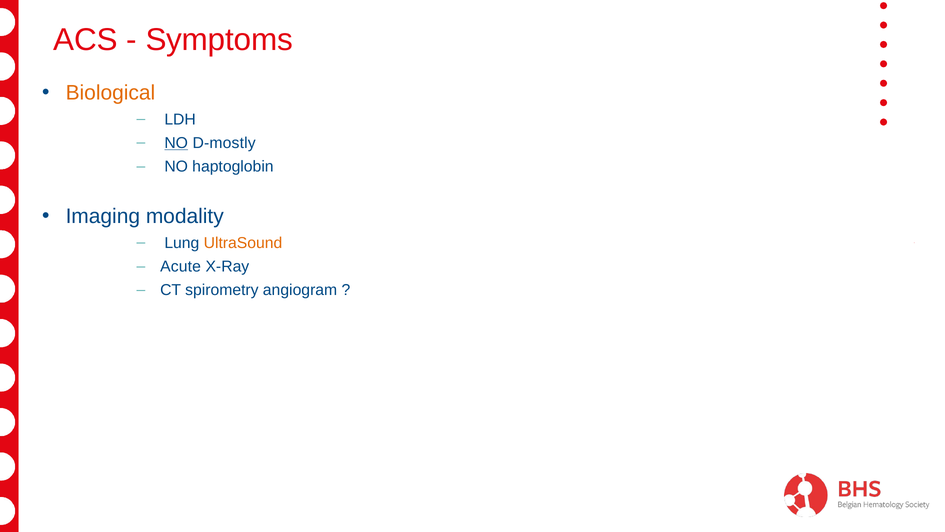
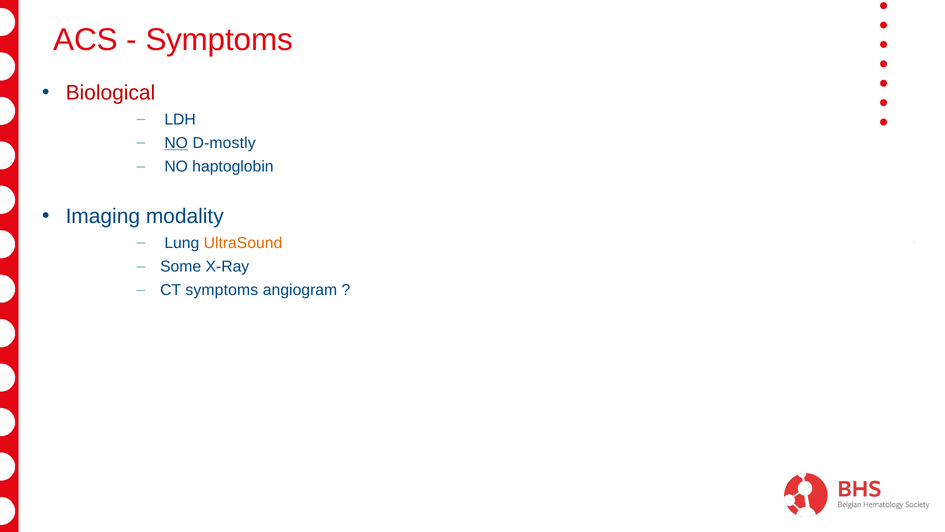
Biological colour: orange -> red
Acute: Acute -> Some
CT spirometry: spirometry -> symptoms
